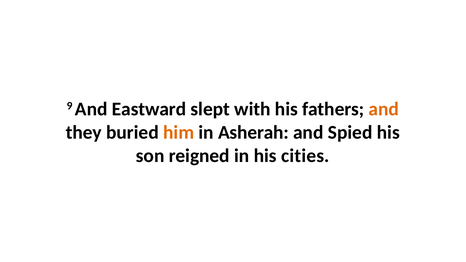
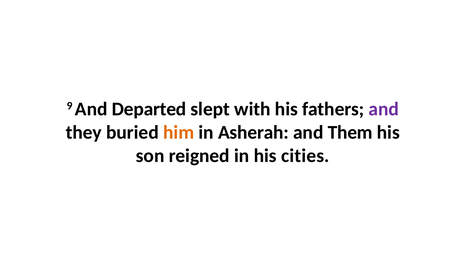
Eastward: Eastward -> Departed
and at (384, 109) colour: orange -> purple
Spied: Spied -> Them
